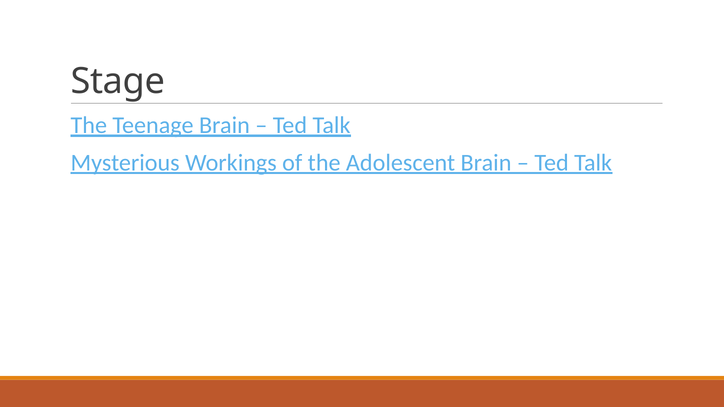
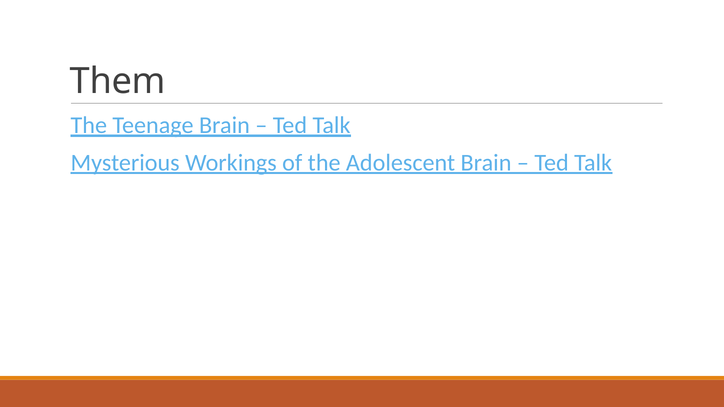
Stage: Stage -> Them
